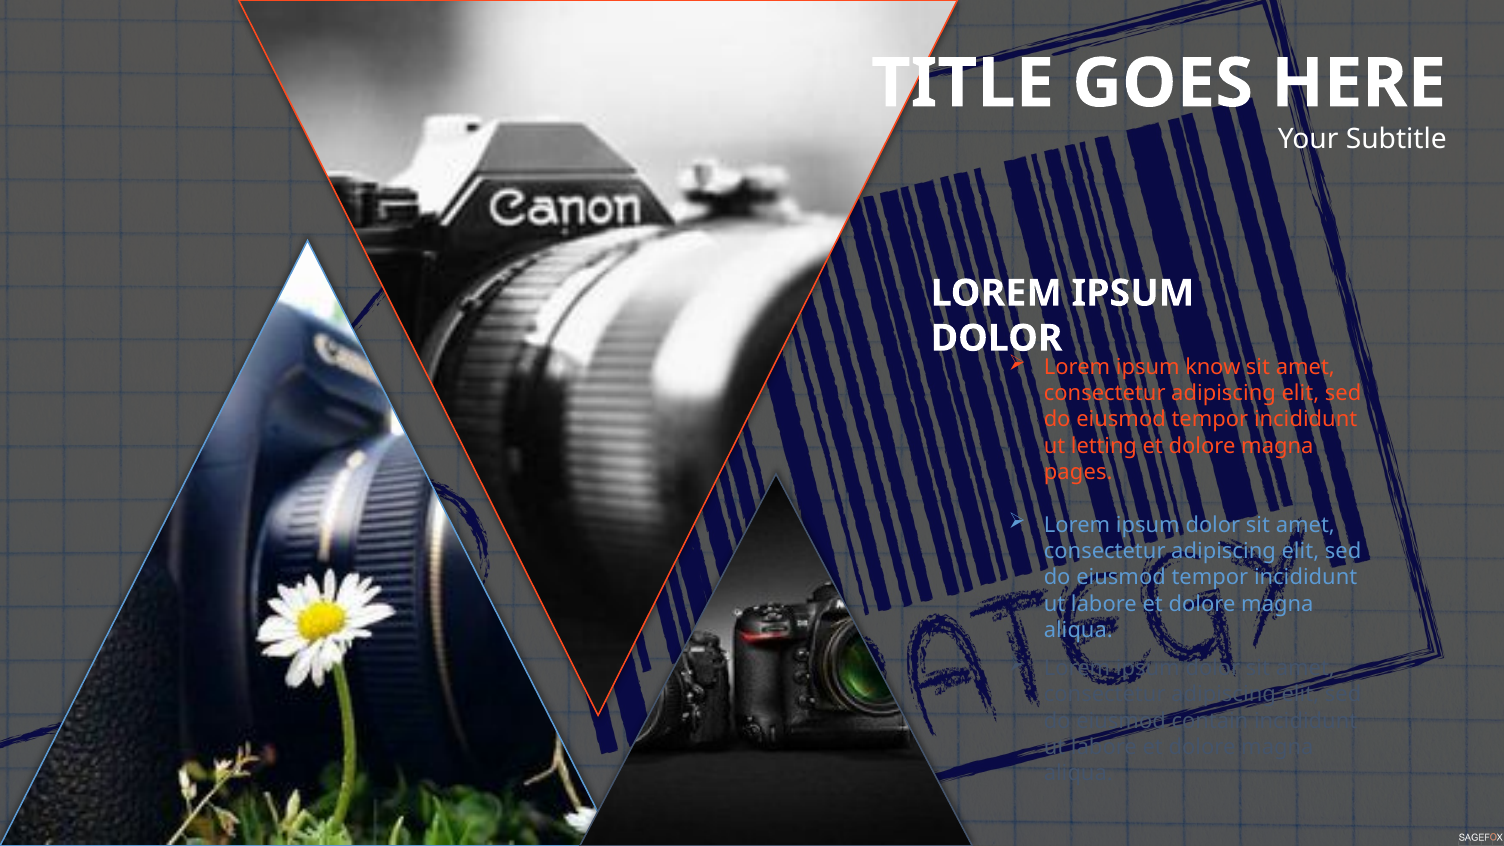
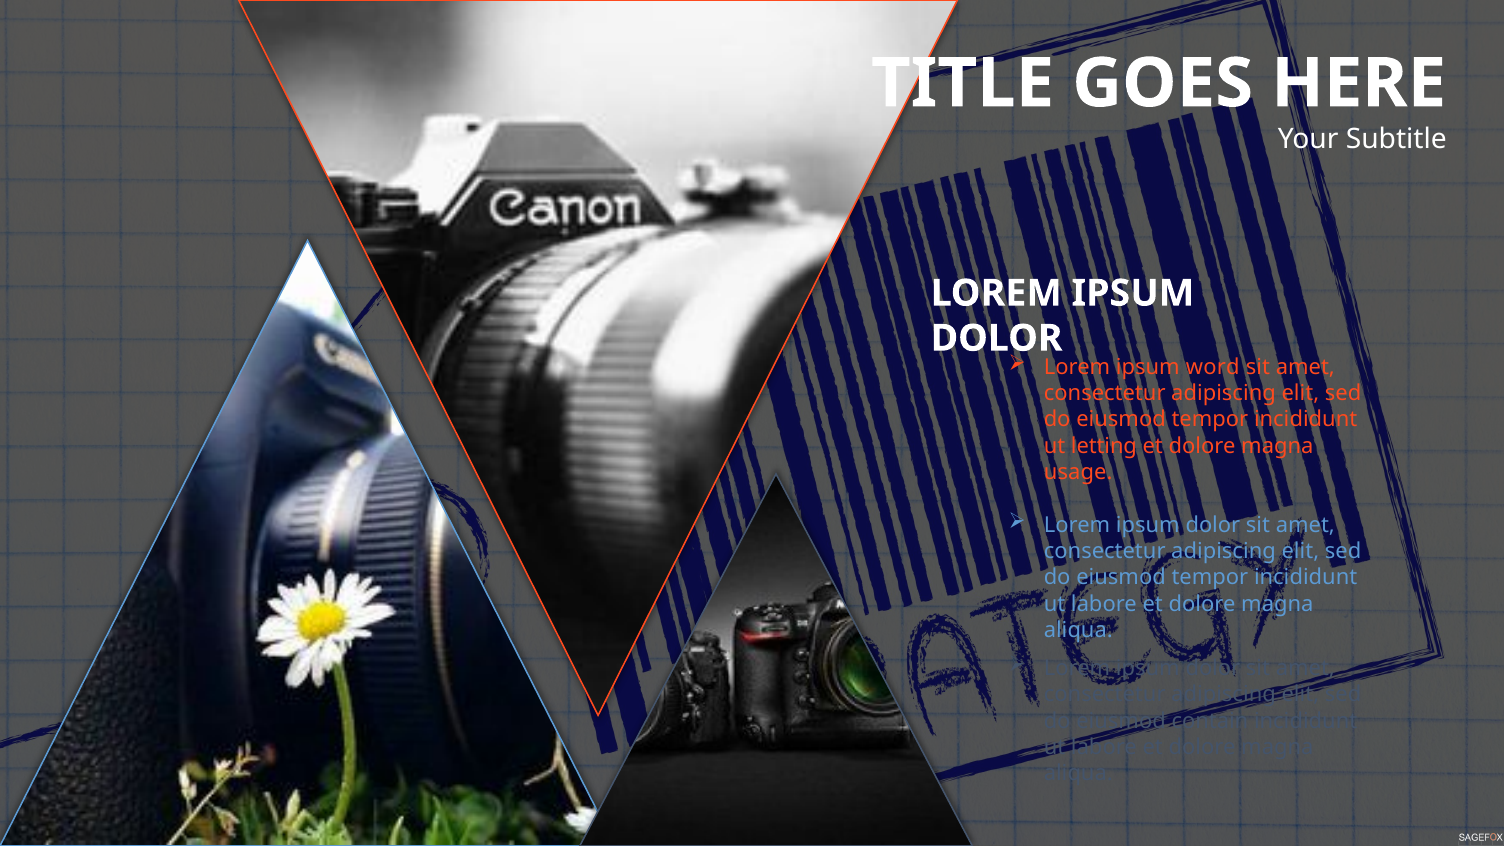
know: know -> word
pages: pages -> usage
